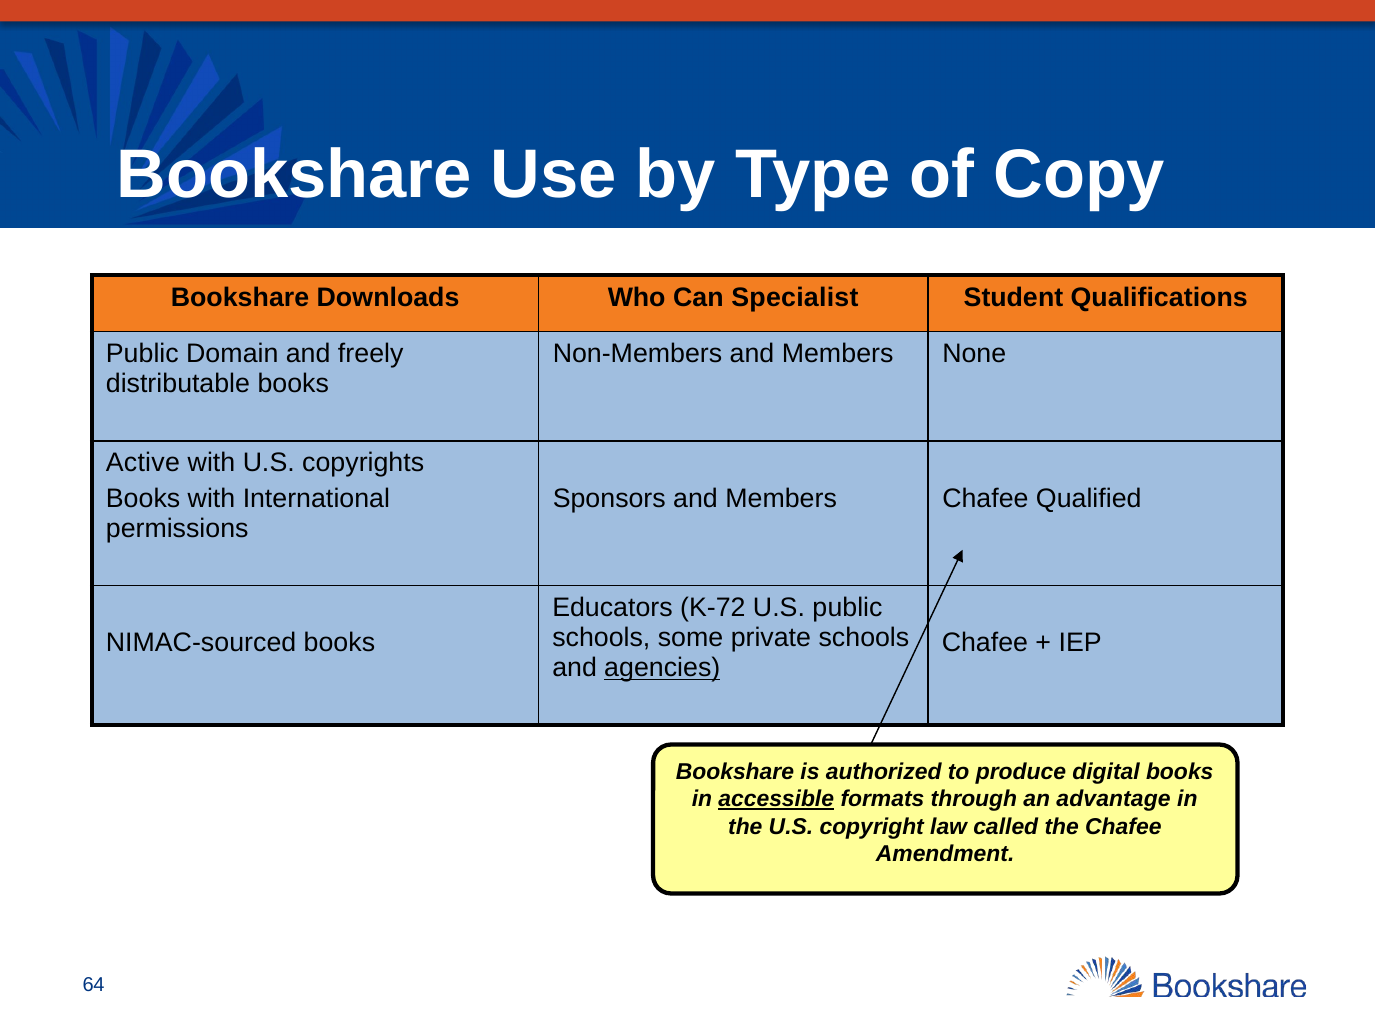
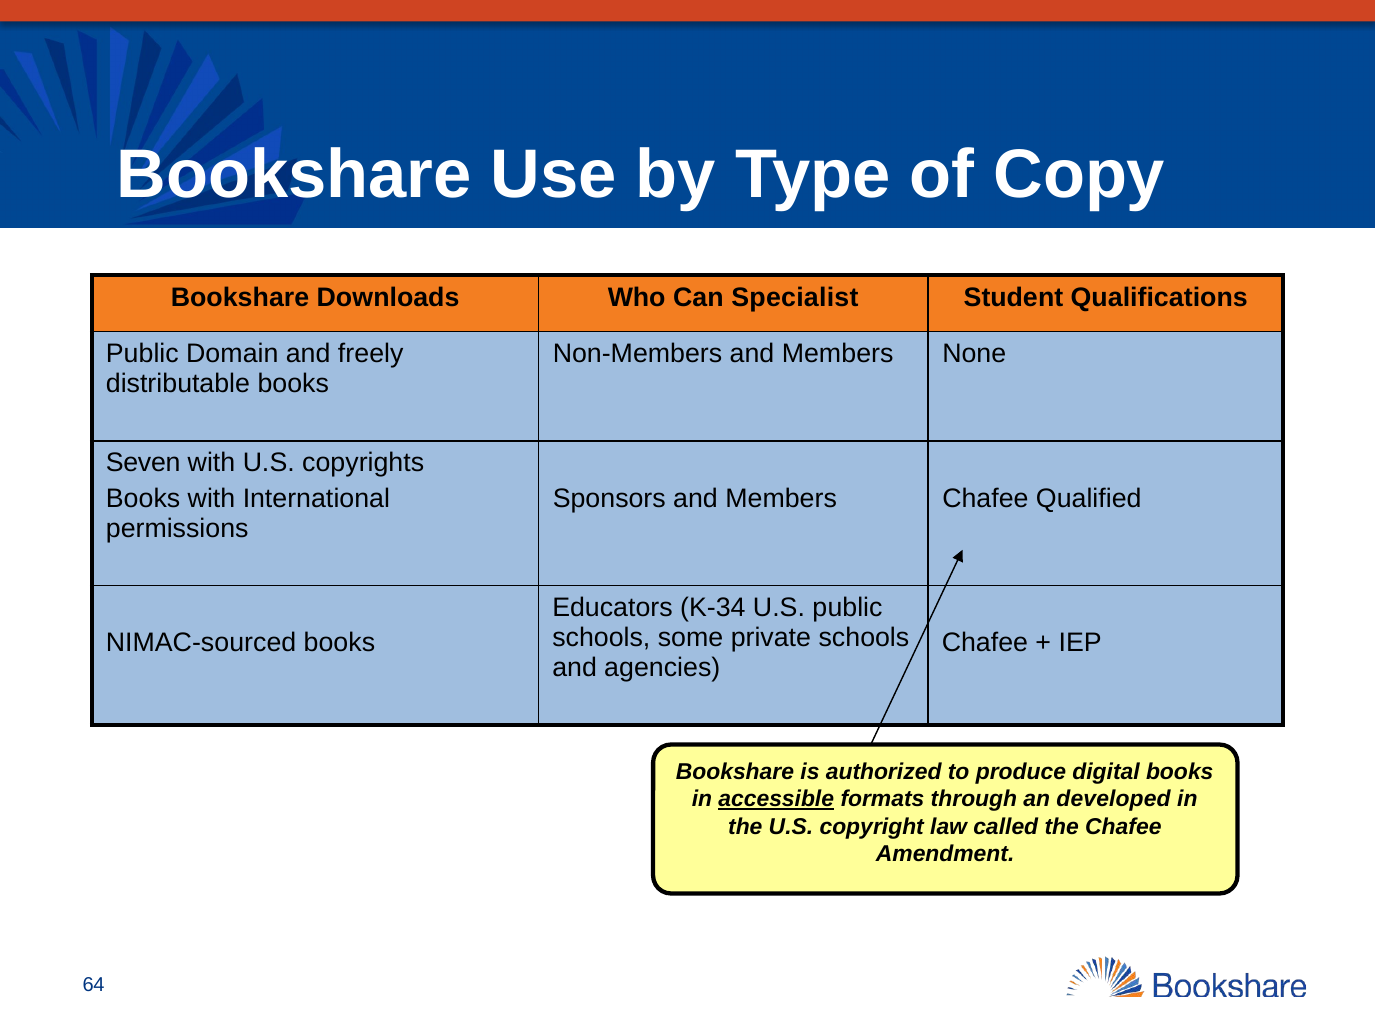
Active: Active -> Seven
K-72: K-72 -> K-34
agencies underline: present -> none
advantage: advantage -> developed
